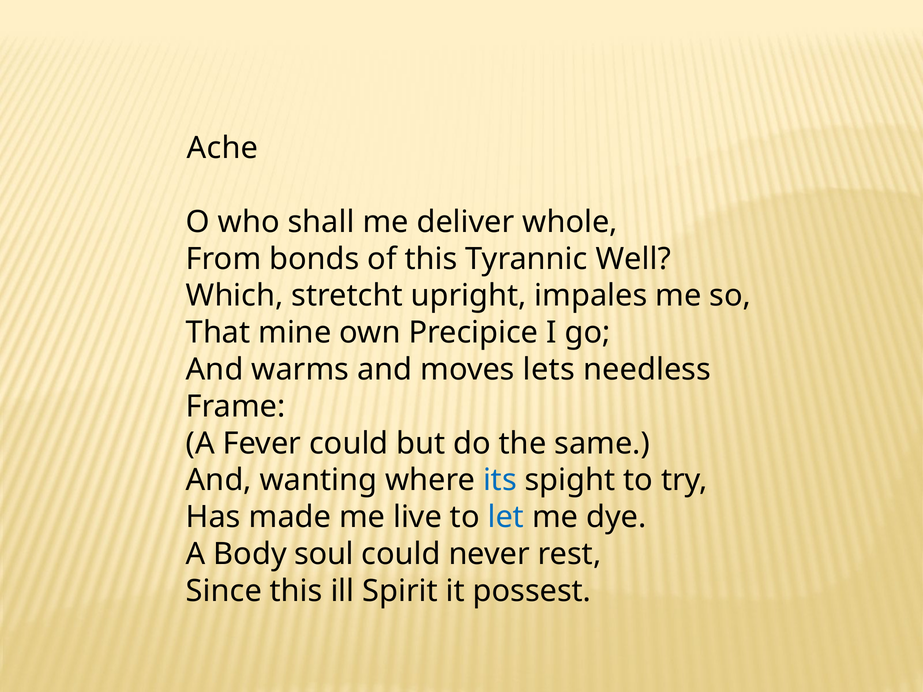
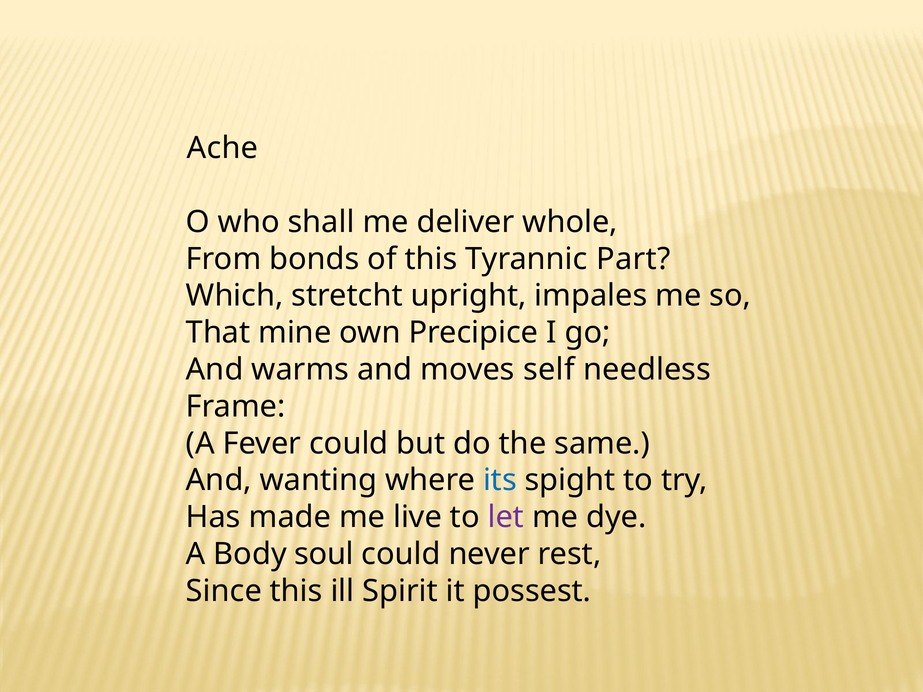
Well: Well -> Part
lets: lets -> self
let colour: blue -> purple
